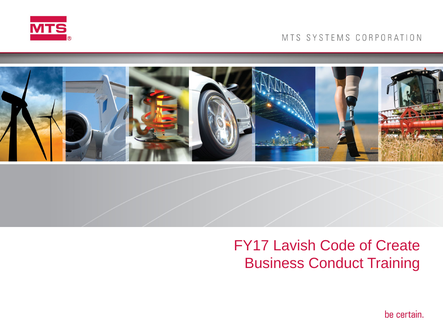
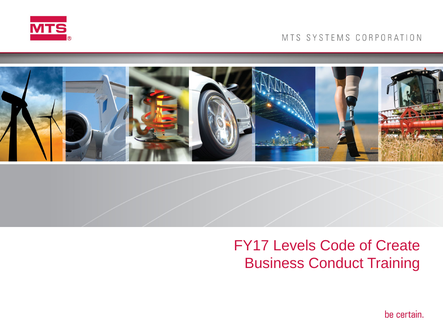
Lavish: Lavish -> Levels
